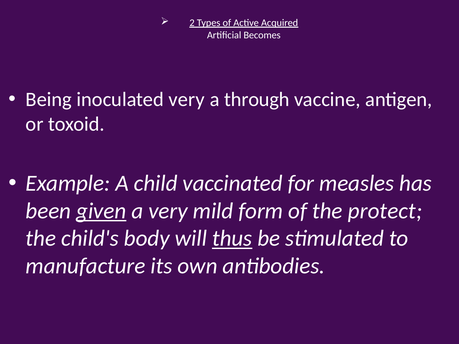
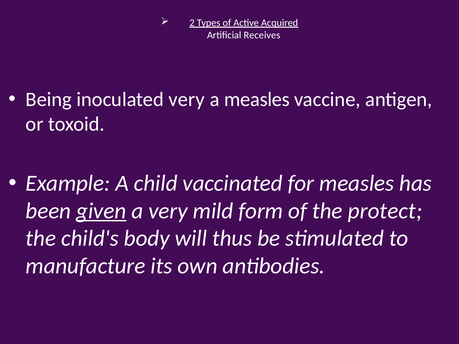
Becomes: Becomes -> Receives
a through: through -> measles
thus underline: present -> none
